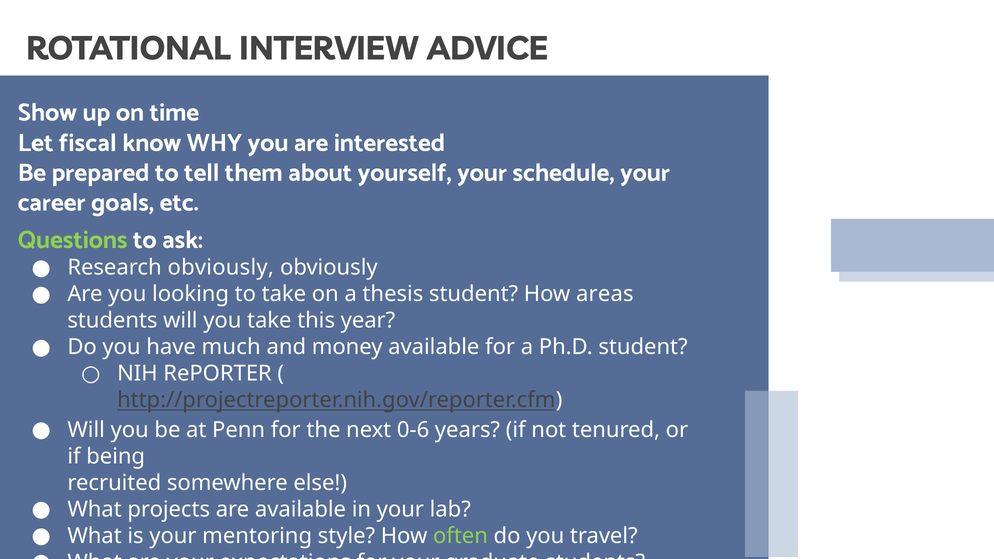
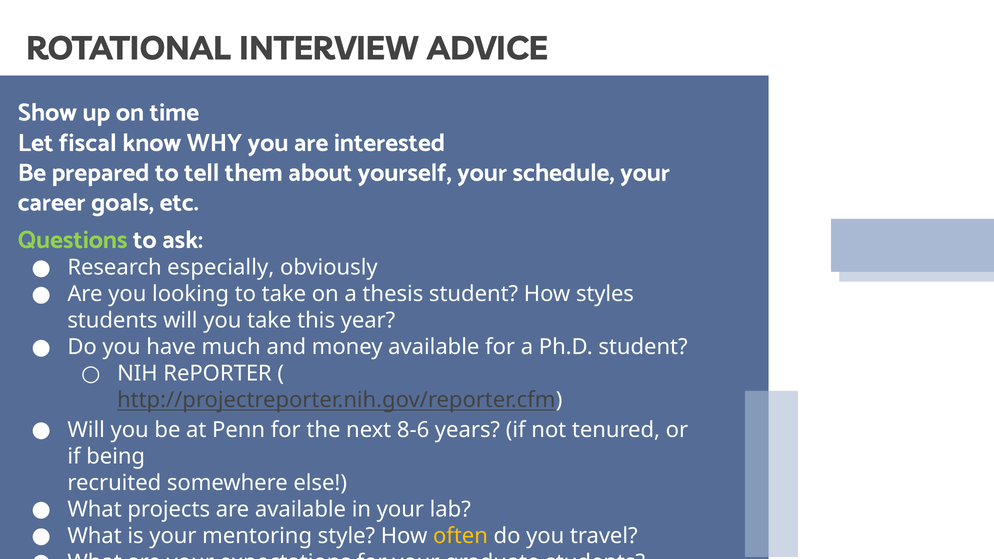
Research obviously: obviously -> especially
areas: areas -> styles
0-6: 0-6 -> 8-6
often colour: light green -> yellow
